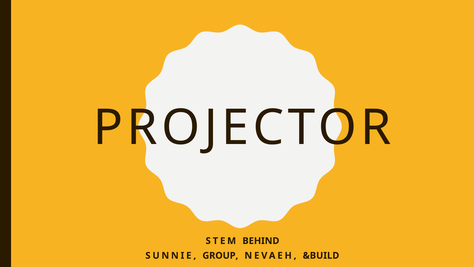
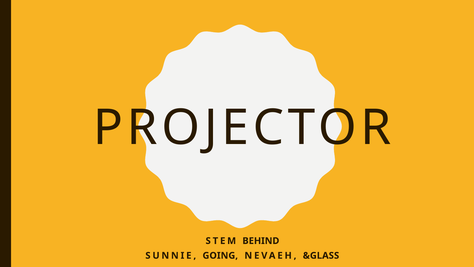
GROUP: GROUP -> GOING
&BUILD: &BUILD -> &GLASS
